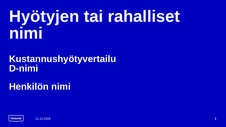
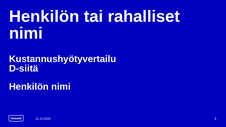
Hyötyjen at (44, 16): Hyötyjen -> Henkilön
D-nimi: D-nimi -> D-siitä
